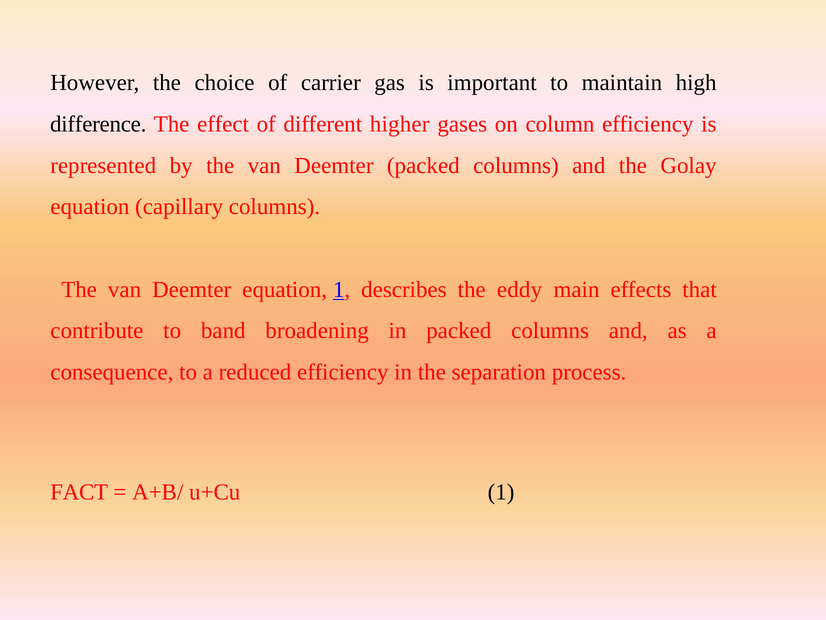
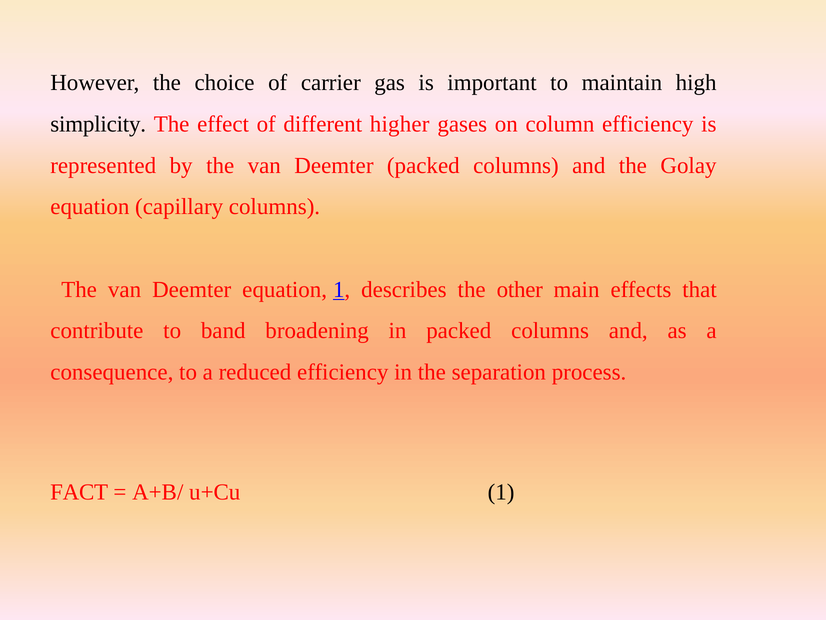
difference: difference -> simplicity
eddy: eddy -> other
